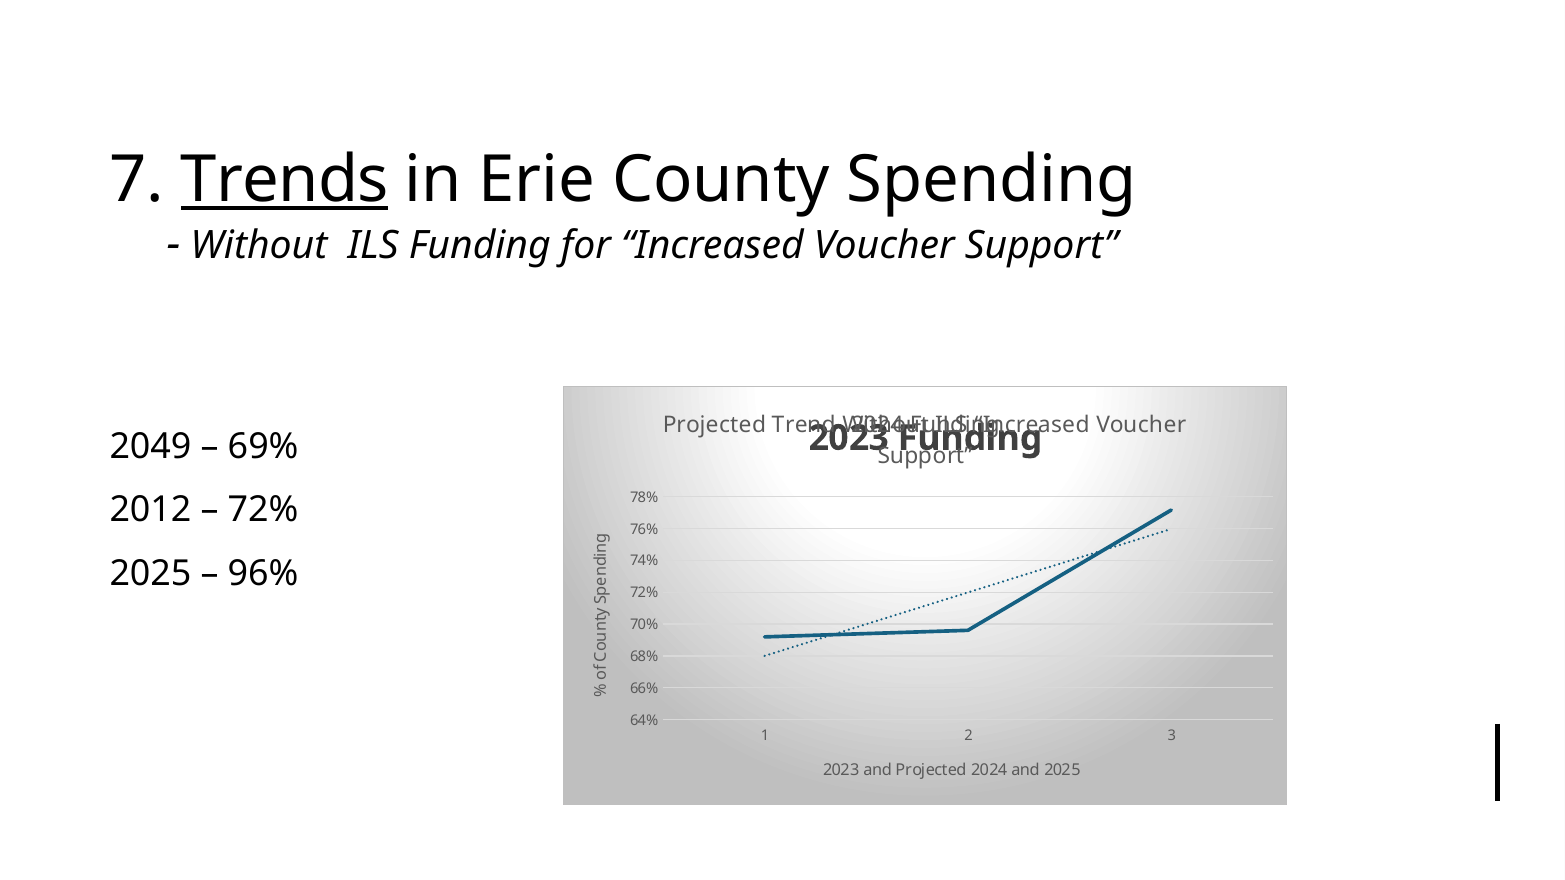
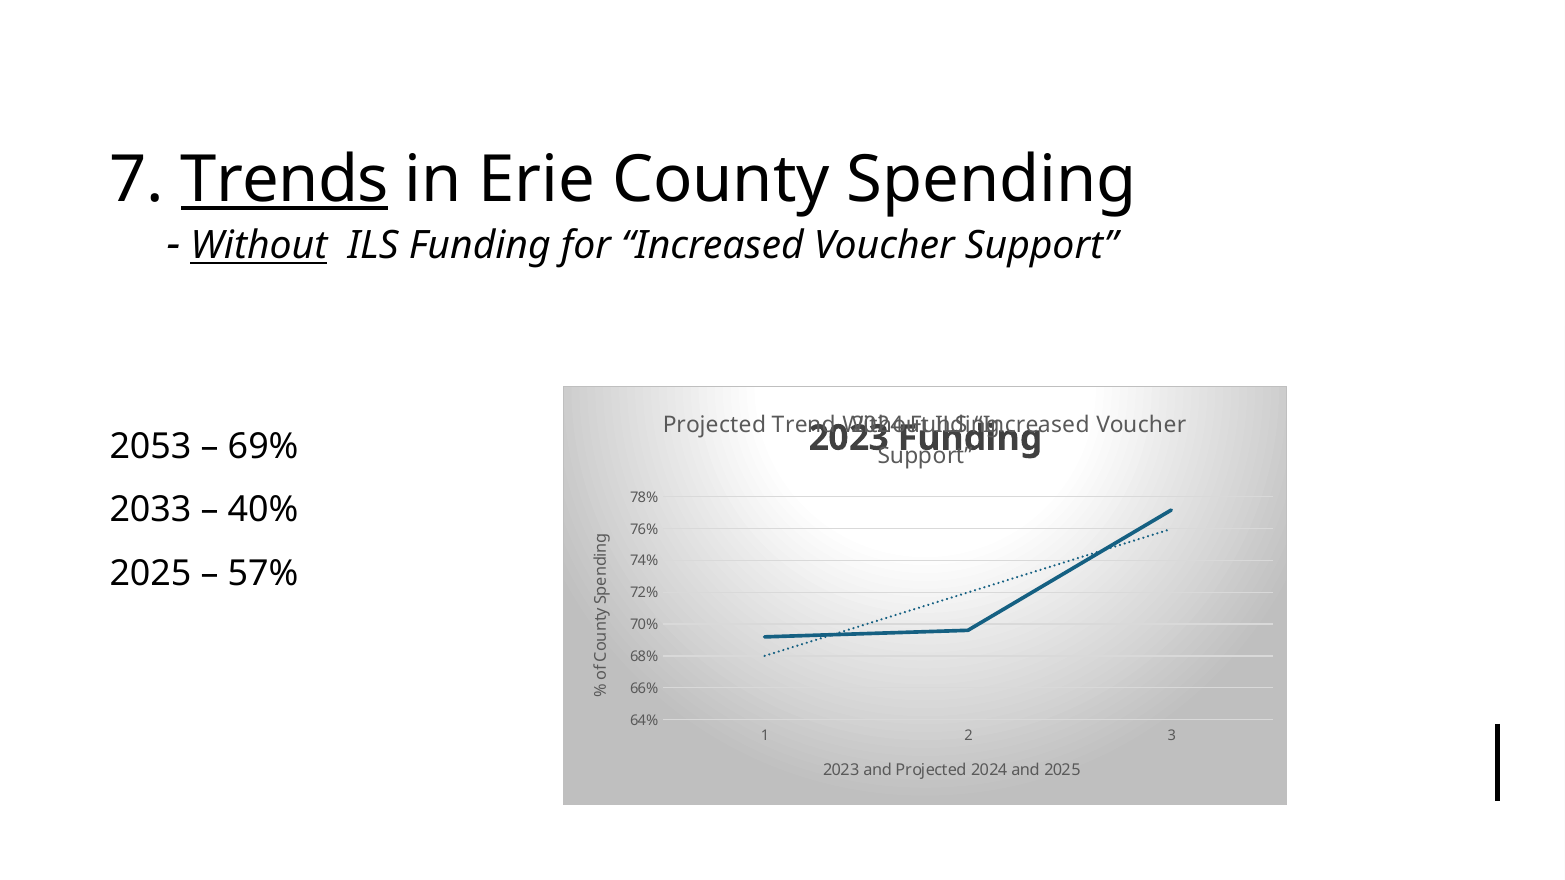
Without at (259, 246) underline: none -> present
2049: 2049 -> 2053
2012: 2012 -> 2033
72% at (263, 510): 72% -> 40%
96%: 96% -> 57%
